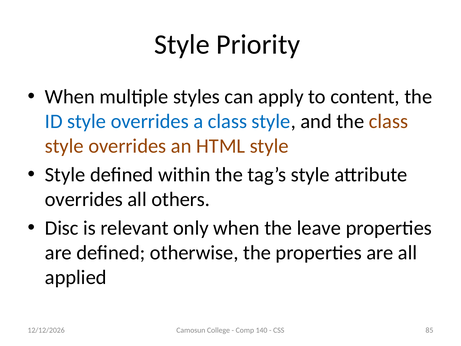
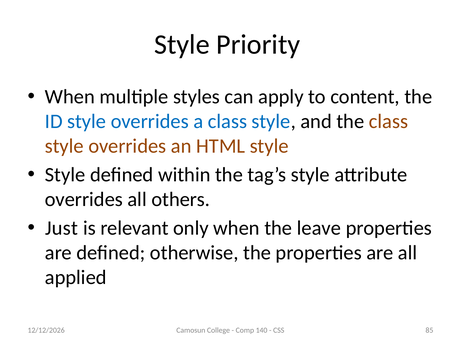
Disc: Disc -> Just
